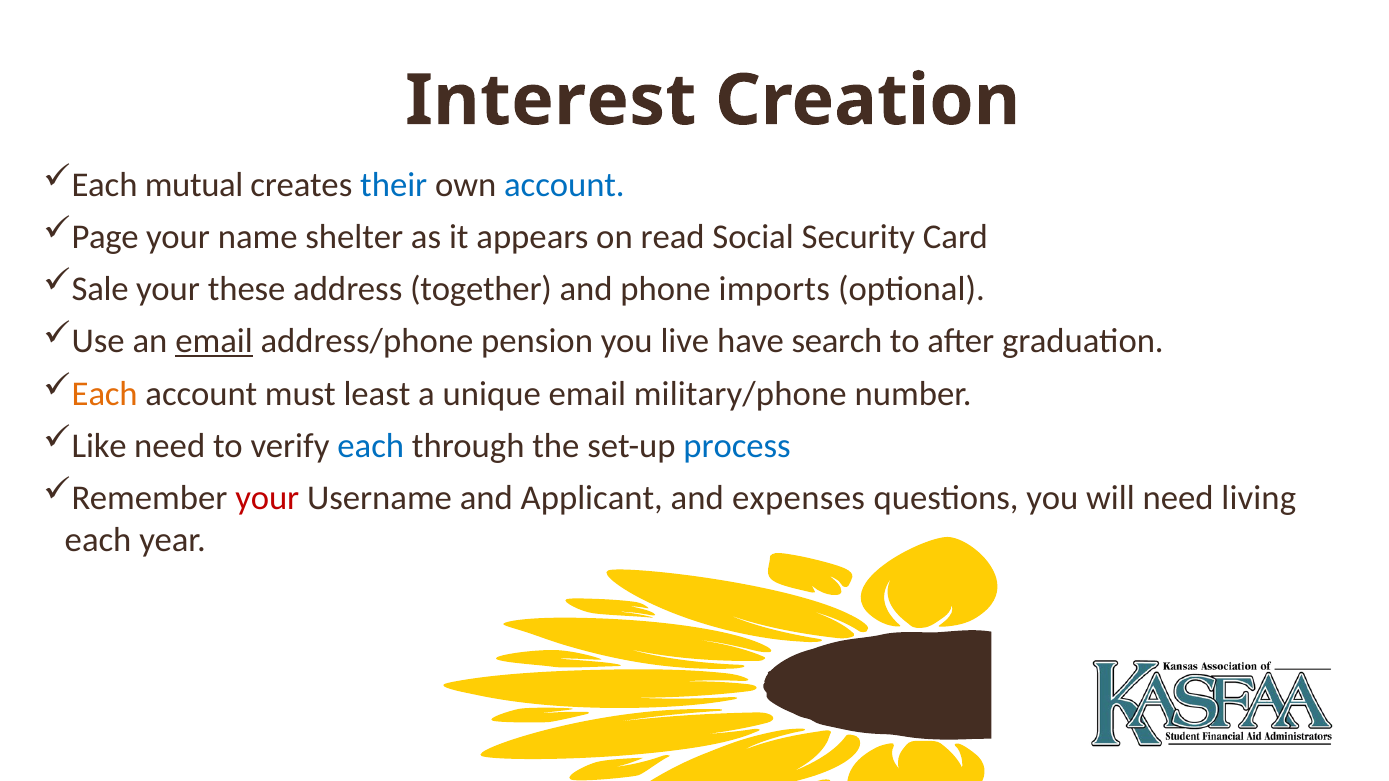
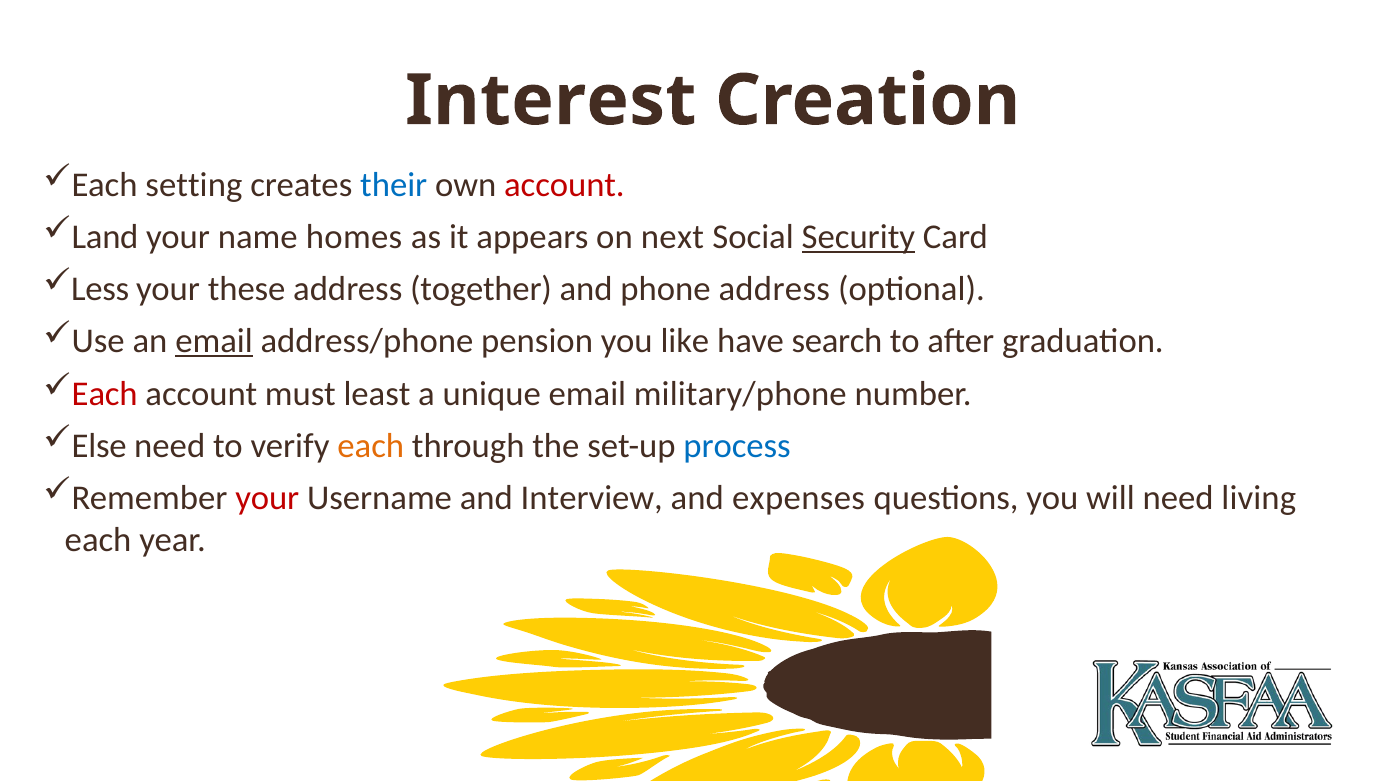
mutual: mutual -> setting
account at (564, 185) colour: blue -> red
Page: Page -> Land
shelter: shelter -> homes
read: read -> next
Security underline: none -> present
Sale: Sale -> Less
phone imports: imports -> address
live: live -> like
Each at (105, 394) colour: orange -> red
Like: Like -> Else
each at (371, 446) colour: blue -> orange
Applicant: Applicant -> Interview
